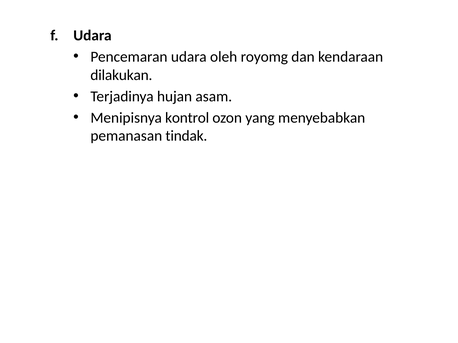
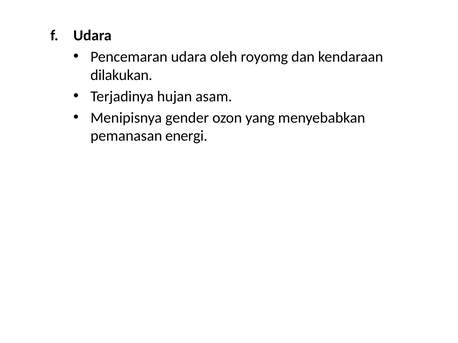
kontrol: kontrol -> gender
tindak: tindak -> energi
